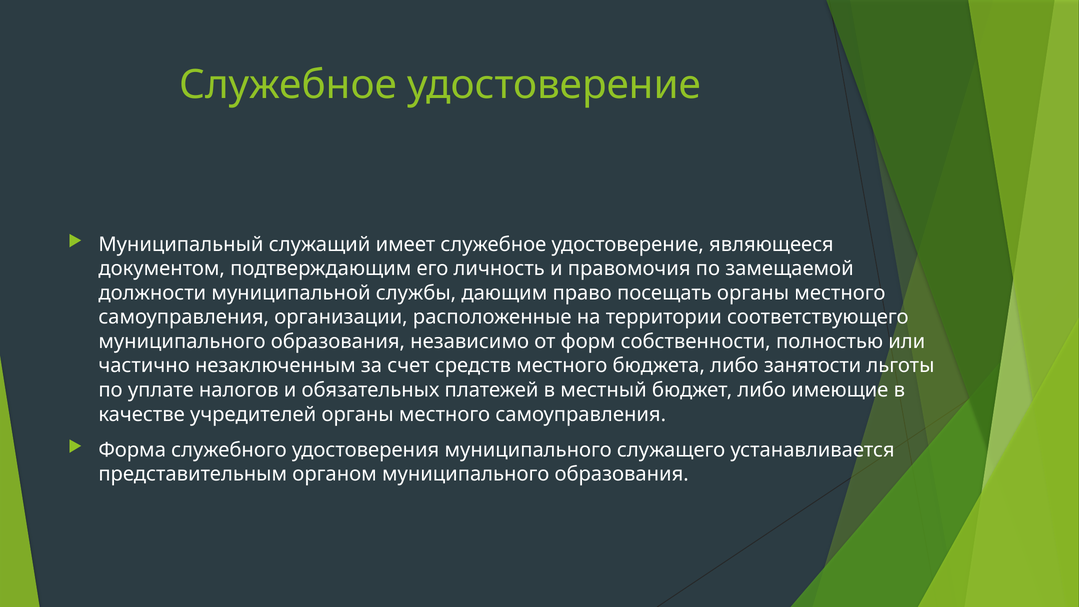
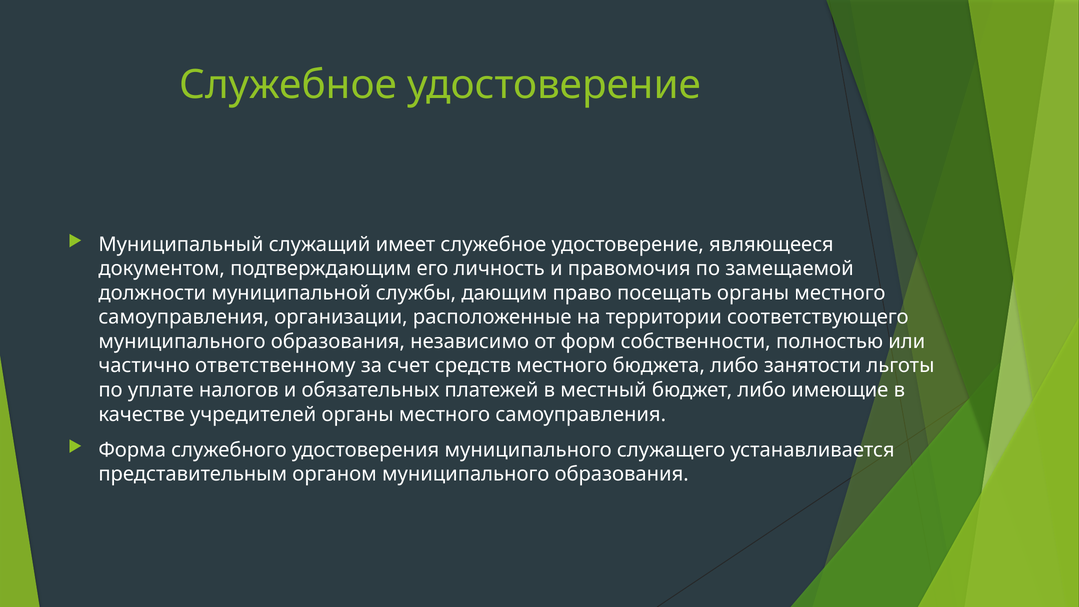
незаключенным: незаключенным -> ответственному
